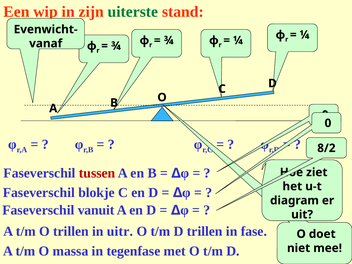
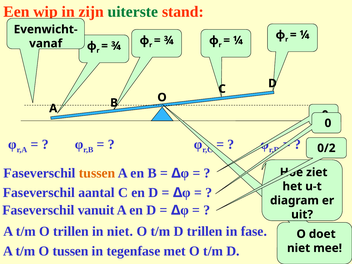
8/2: 8/2 -> 0/2
tussen at (97, 173) colour: red -> orange
blokje: blokje -> aantal
in uitr: uitr -> niet
O massa: massa -> tussen
